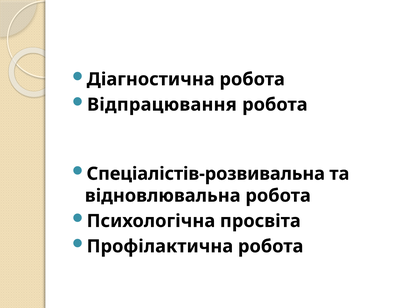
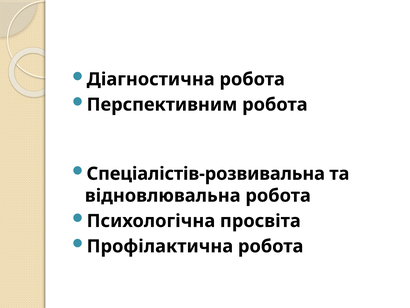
Відпрацювання: Відпрацювання -> Перспективним
